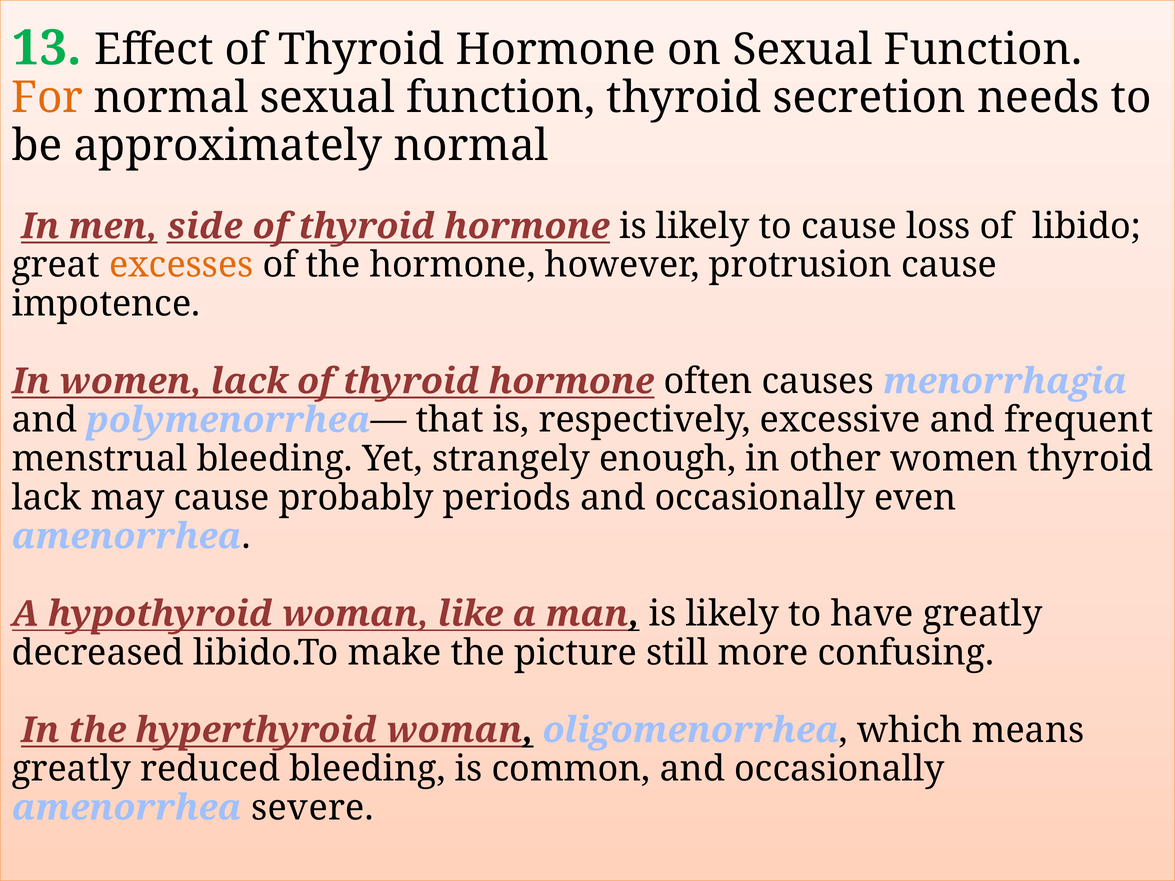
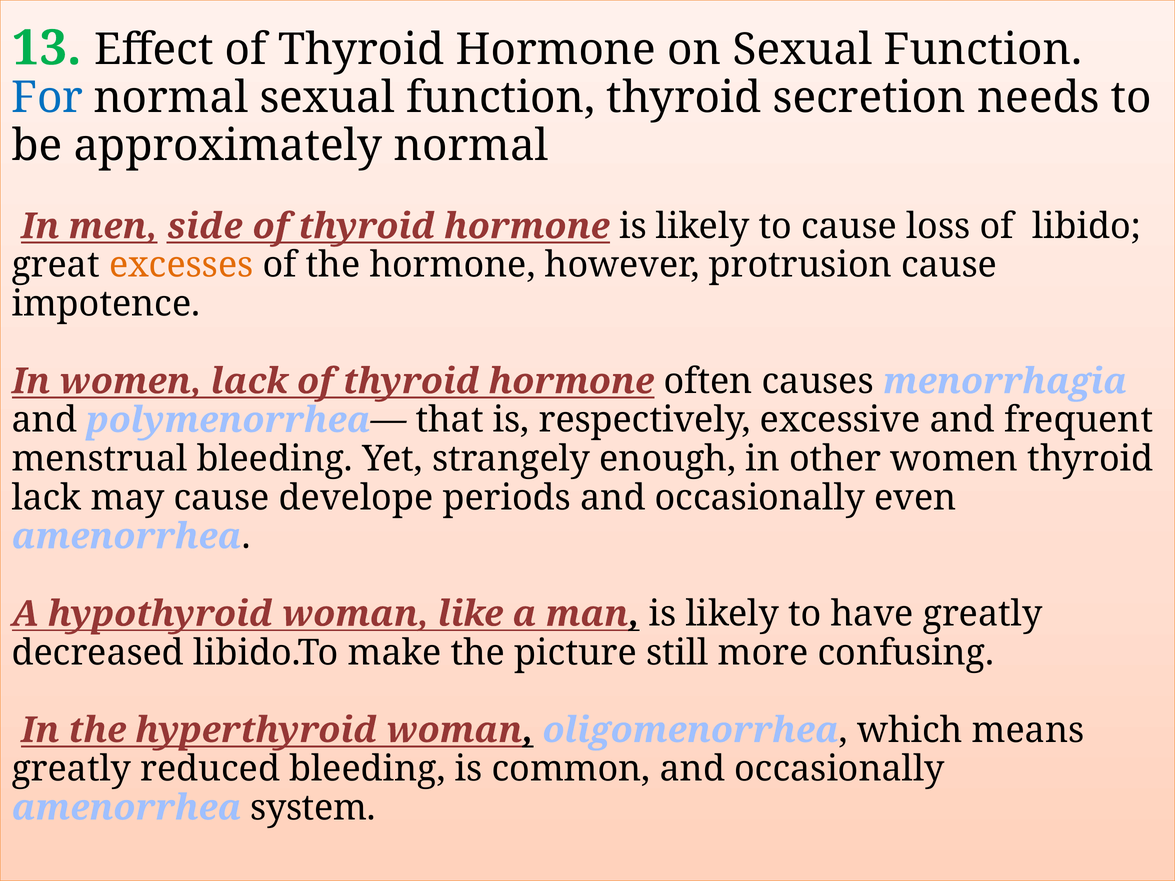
For colour: orange -> blue
probably: probably -> develope
severe: severe -> system
